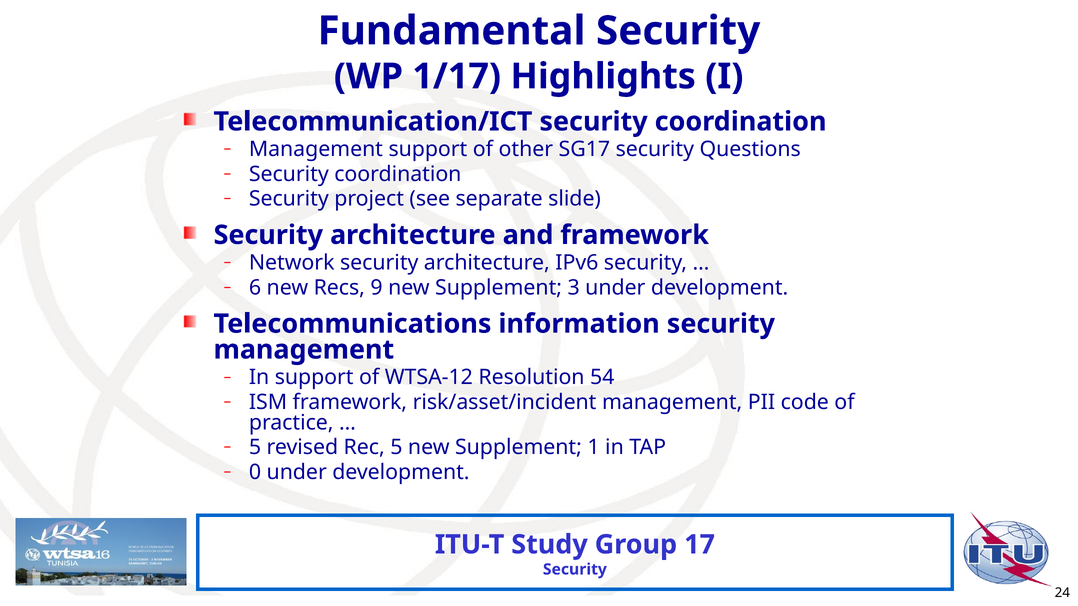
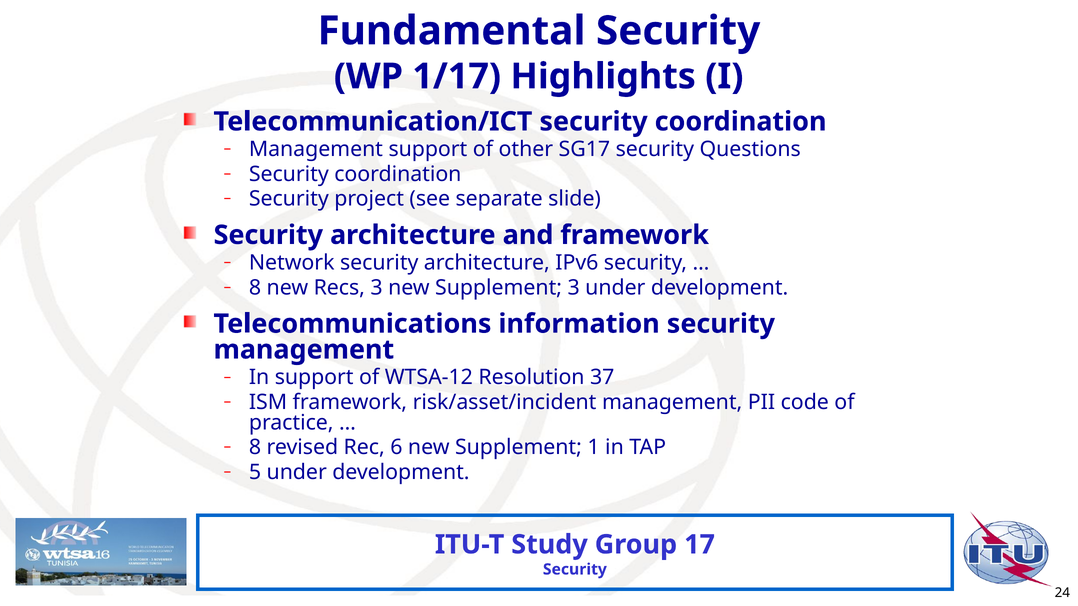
6 at (255, 288): 6 -> 8
Recs 9: 9 -> 3
54: 54 -> 37
5 at (255, 448): 5 -> 8
Rec 5: 5 -> 6
0: 0 -> 5
